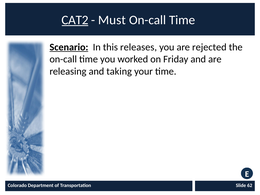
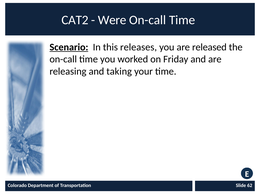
CAT2 underline: present -> none
Must: Must -> Were
rejected: rejected -> released
